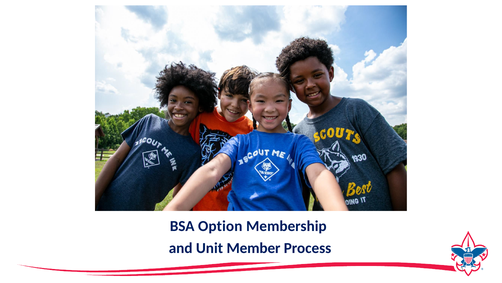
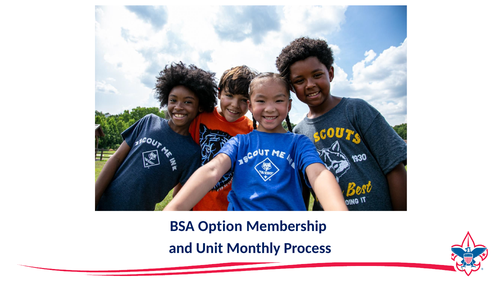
Member: Member -> Monthly
